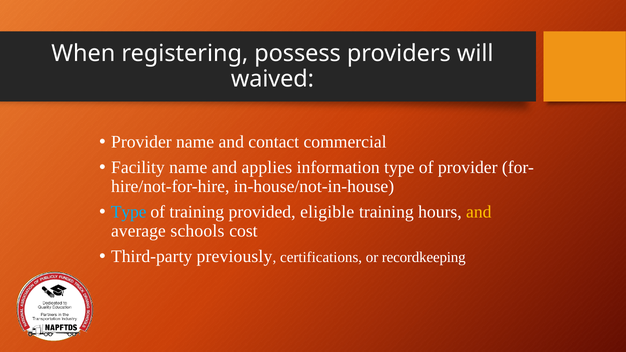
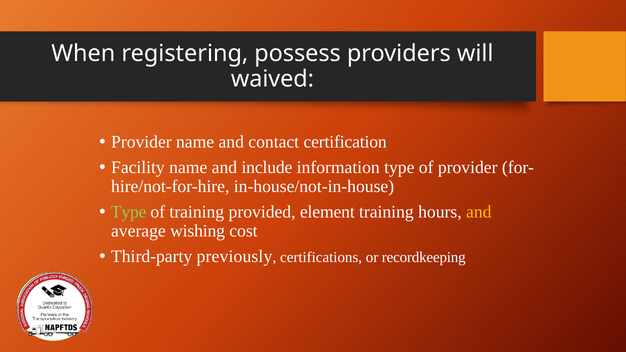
commercial: commercial -> certification
applies: applies -> include
Type at (129, 212) colour: light blue -> light green
eligible: eligible -> element
schools: schools -> wishing
